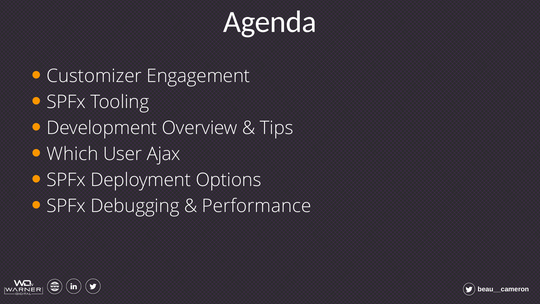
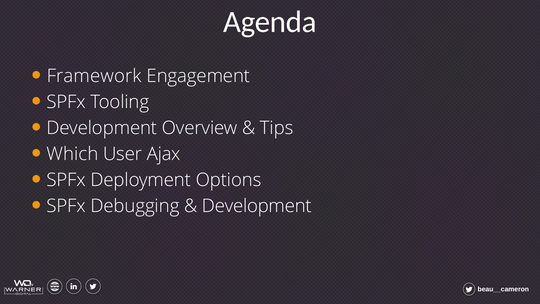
Customizer: Customizer -> Framework
Performance at (257, 206): Performance -> Development
